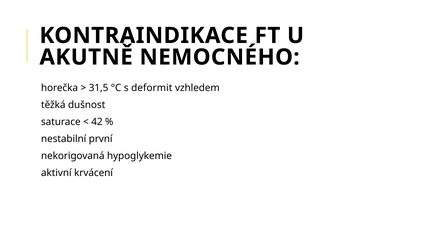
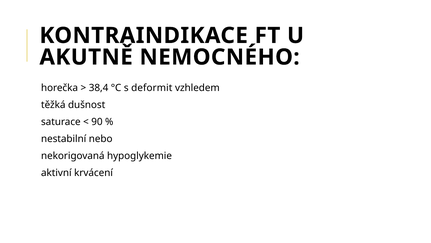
31,5: 31,5 -> 38,4
42: 42 -> 90
první: první -> nebo
